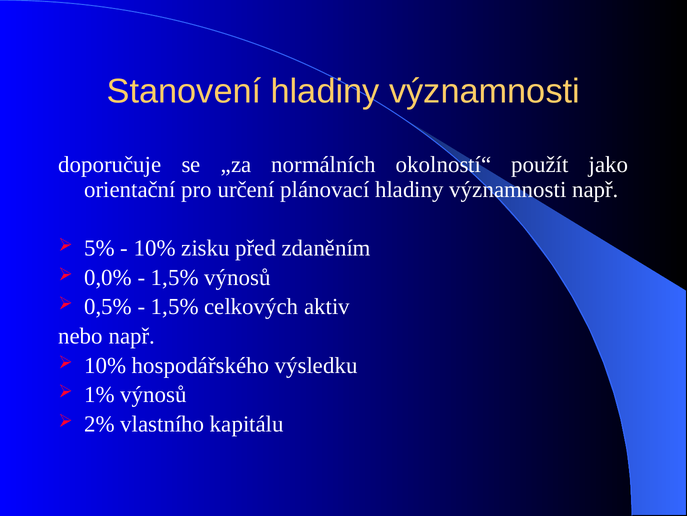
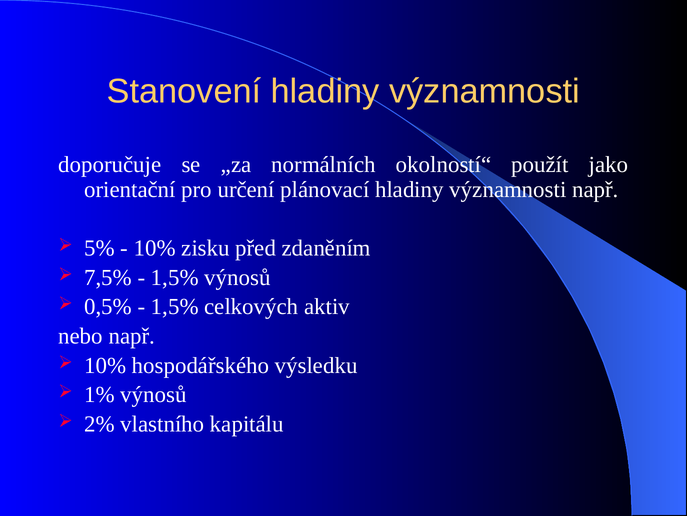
0,0%: 0,0% -> 7,5%
